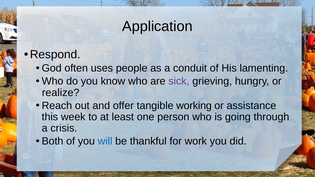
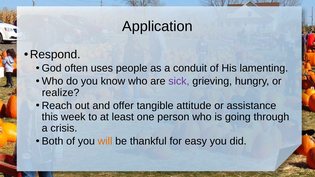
working: working -> attitude
will colour: blue -> orange
work: work -> easy
